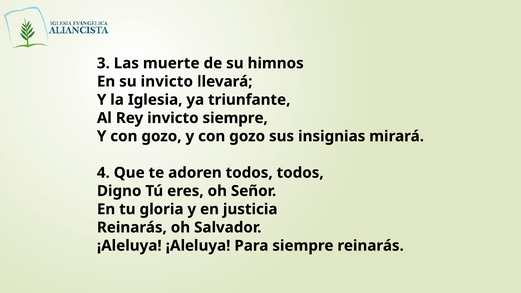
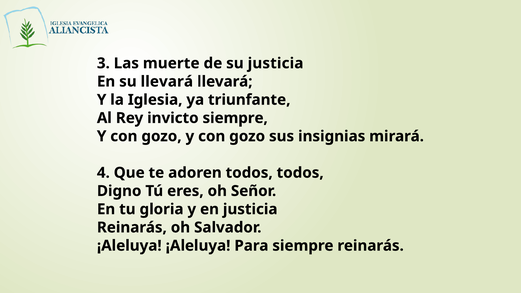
su himnos: himnos -> justicia
su invicto: invicto -> llevará
